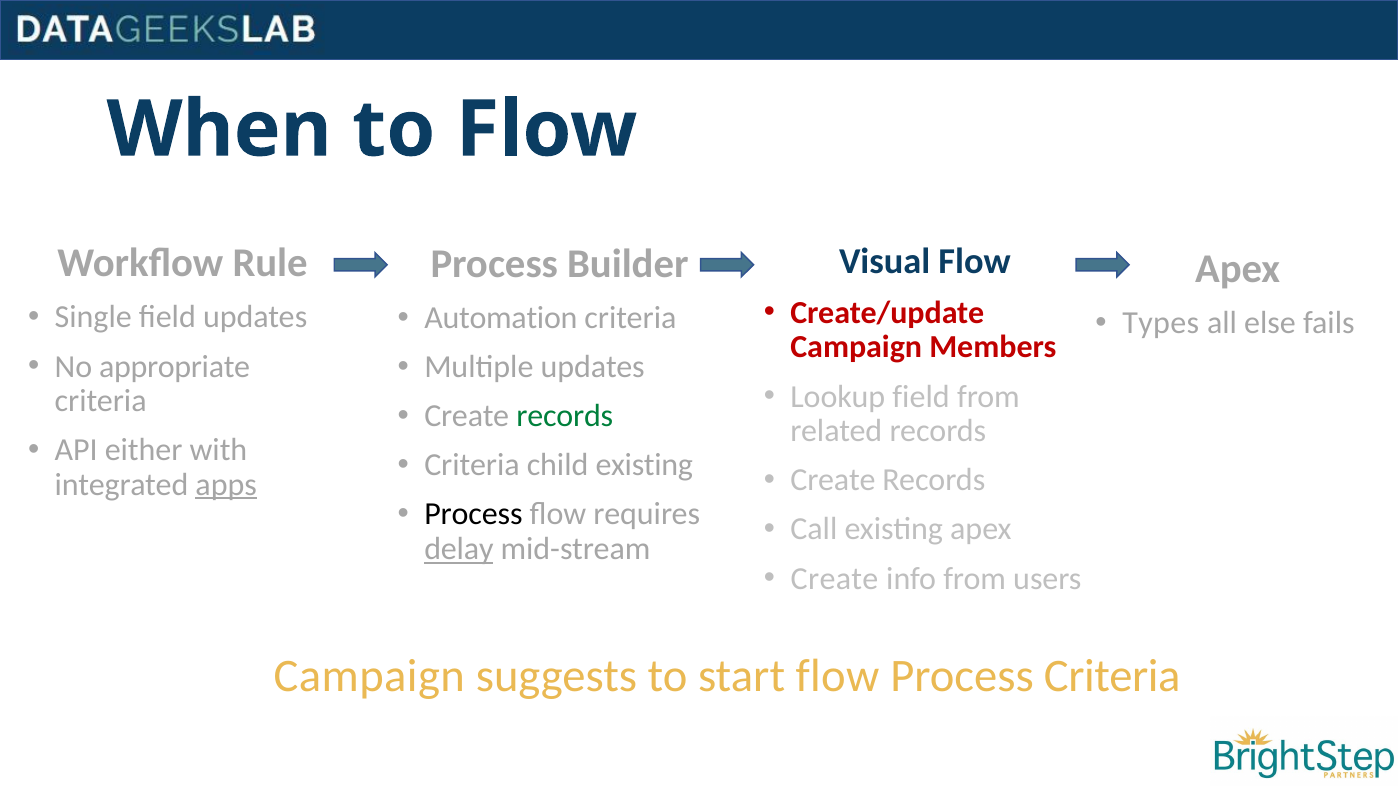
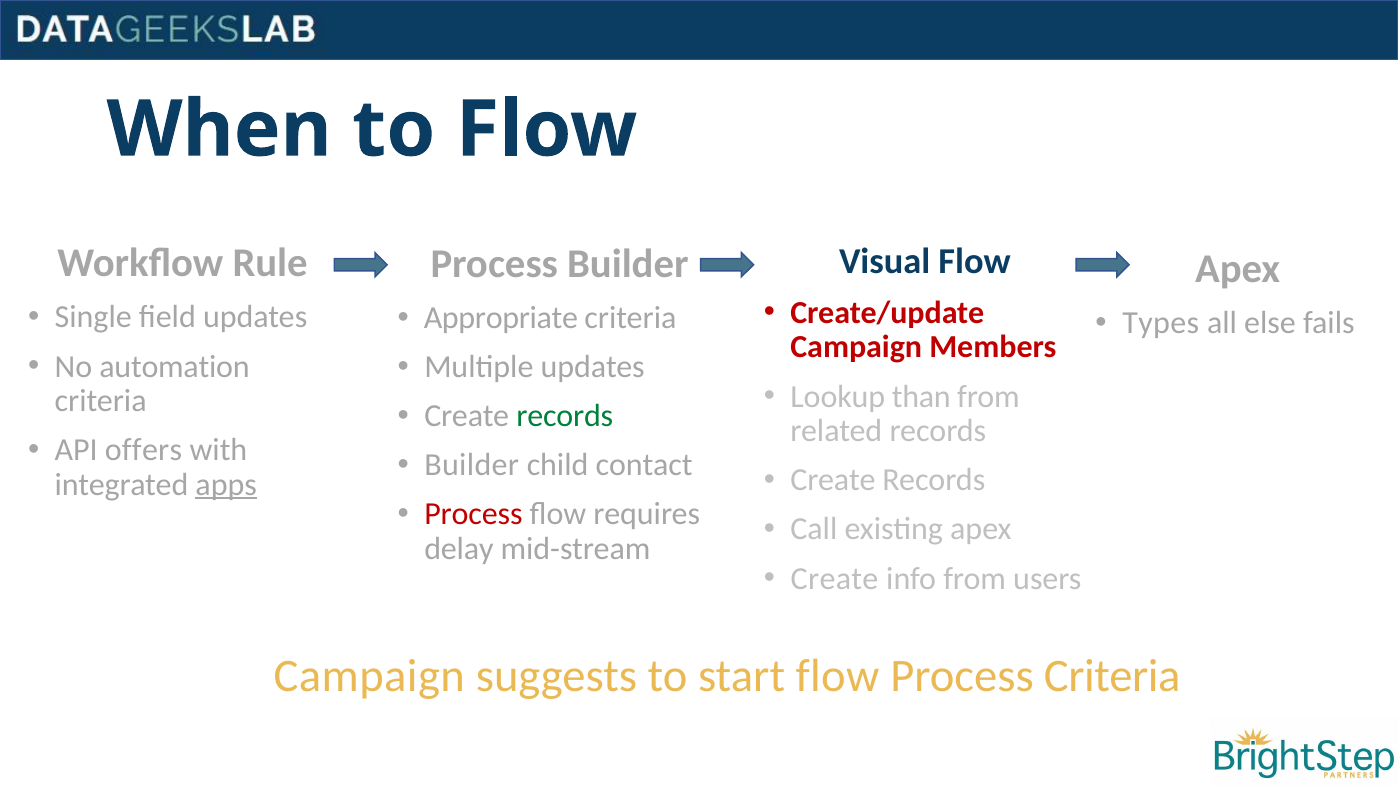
Automation: Automation -> Appropriate
appropriate: appropriate -> automation
Lookup field: field -> than
either: either -> offers
Criteria at (472, 466): Criteria -> Builder
child existing: existing -> contact
Process at (473, 515) colour: black -> red
delay underline: present -> none
